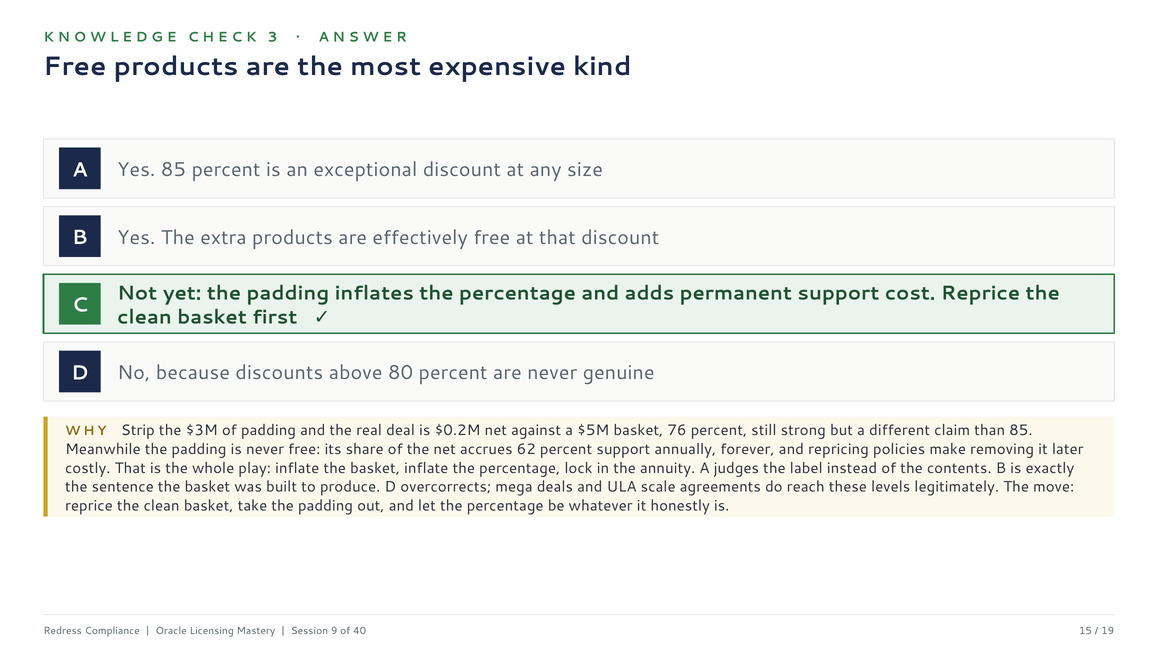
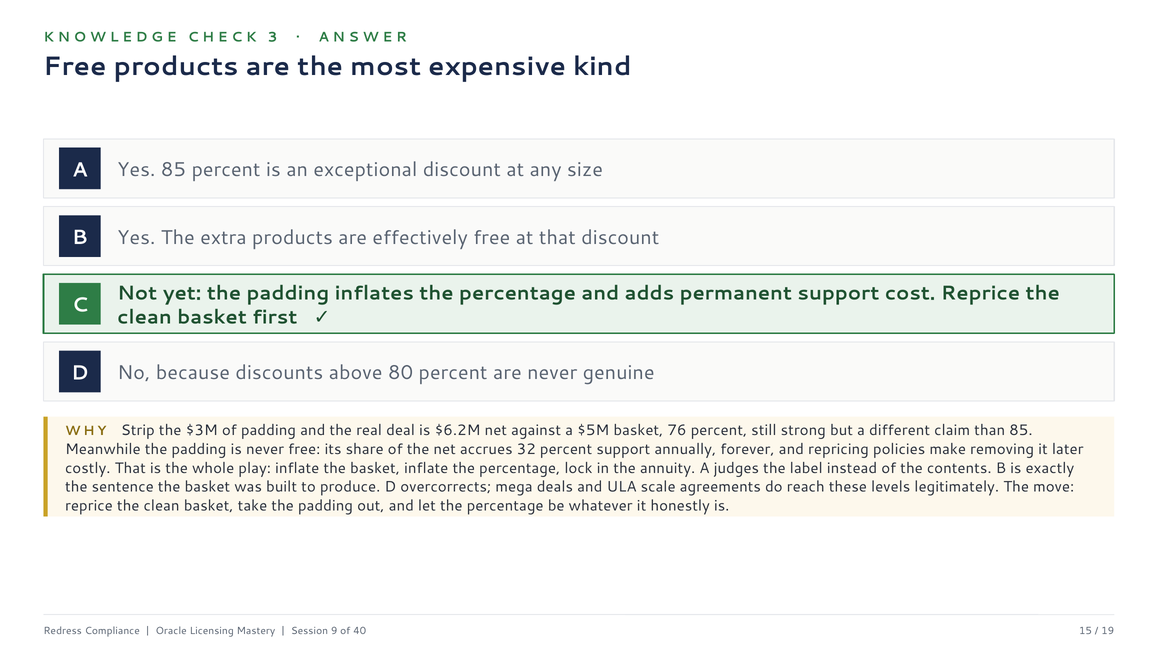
$0.2M: $0.2M -> $6.2M
62: 62 -> 32
